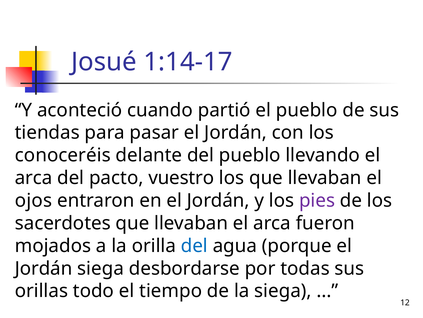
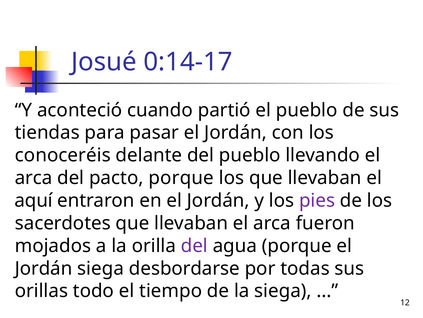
1:14-17: 1:14-17 -> 0:14-17
pacto vuestro: vuestro -> porque
ojos: ojos -> aquí
del at (194, 245) colour: blue -> purple
